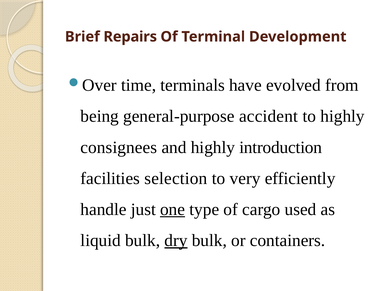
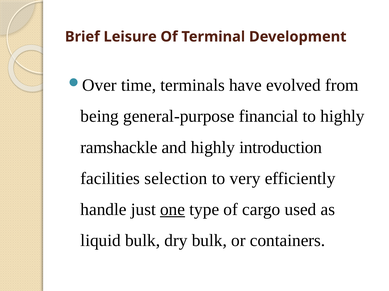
Repairs: Repairs -> Leisure
accident: accident -> financial
consignees: consignees -> ramshackle
dry underline: present -> none
